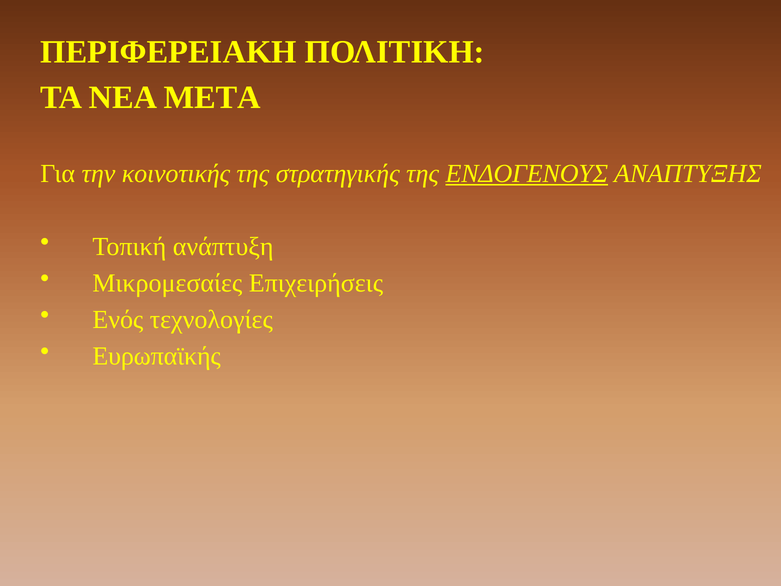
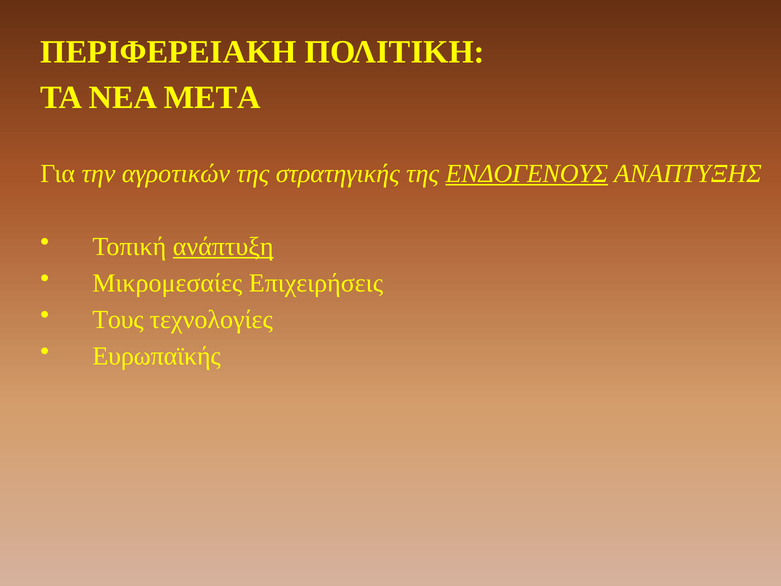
κοινοτικής: κοινοτικής -> αγροτικών
ανάπτυξη underline: none -> present
Ενός: Ενός -> Τους
